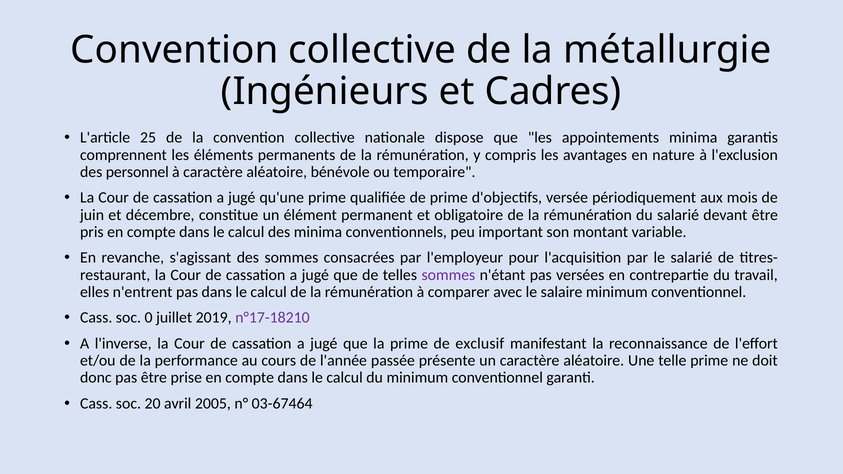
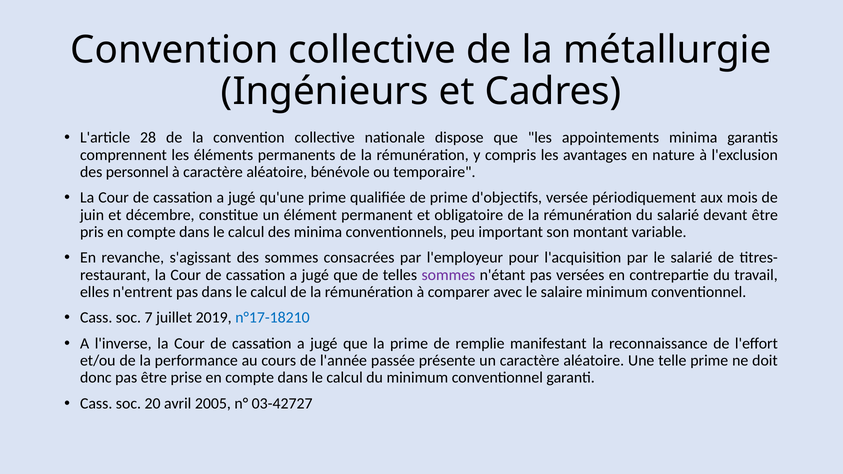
25: 25 -> 28
0: 0 -> 7
n°17-18210 colour: purple -> blue
exclusif: exclusif -> remplie
03-67464: 03-67464 -> 03-42727
